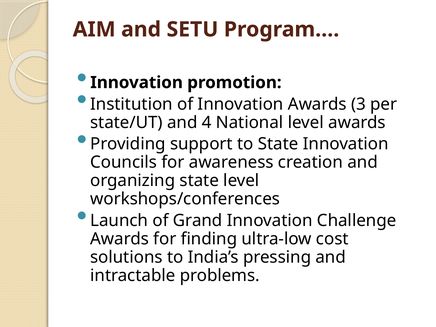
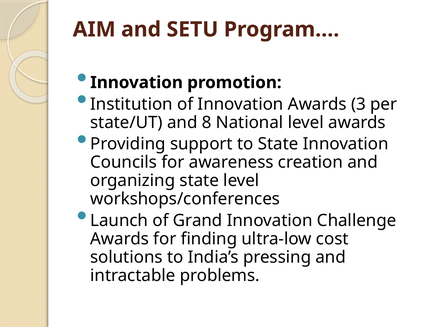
4: 4 -> 8
